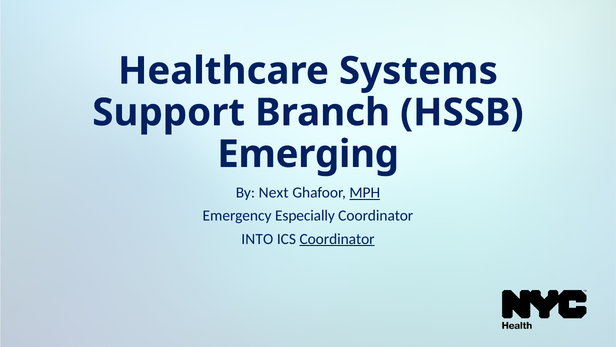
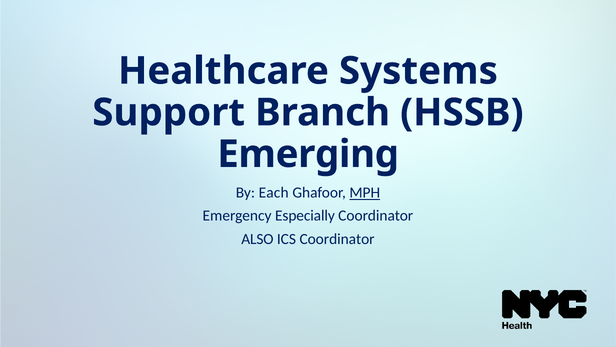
Next: Next -> Each
INTO: INTO -> ALSO
Coordinator at (337, 239) underline: present -> none
